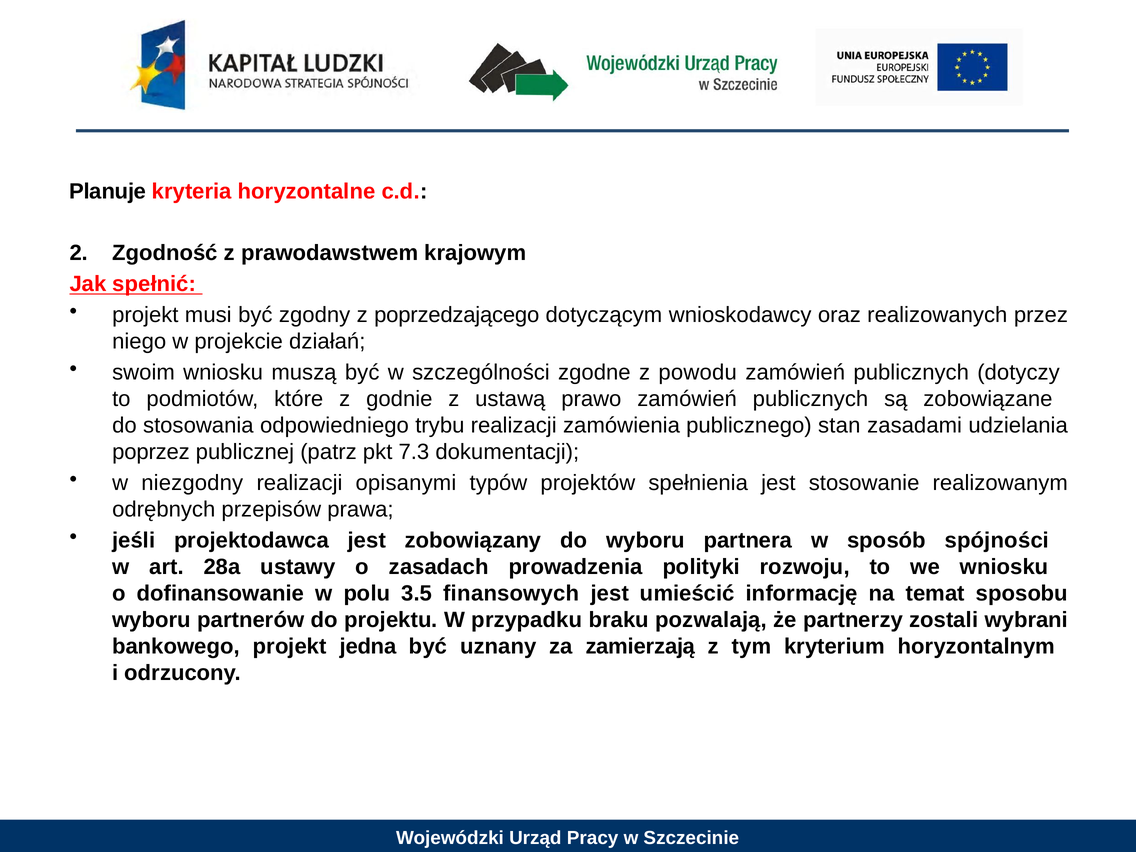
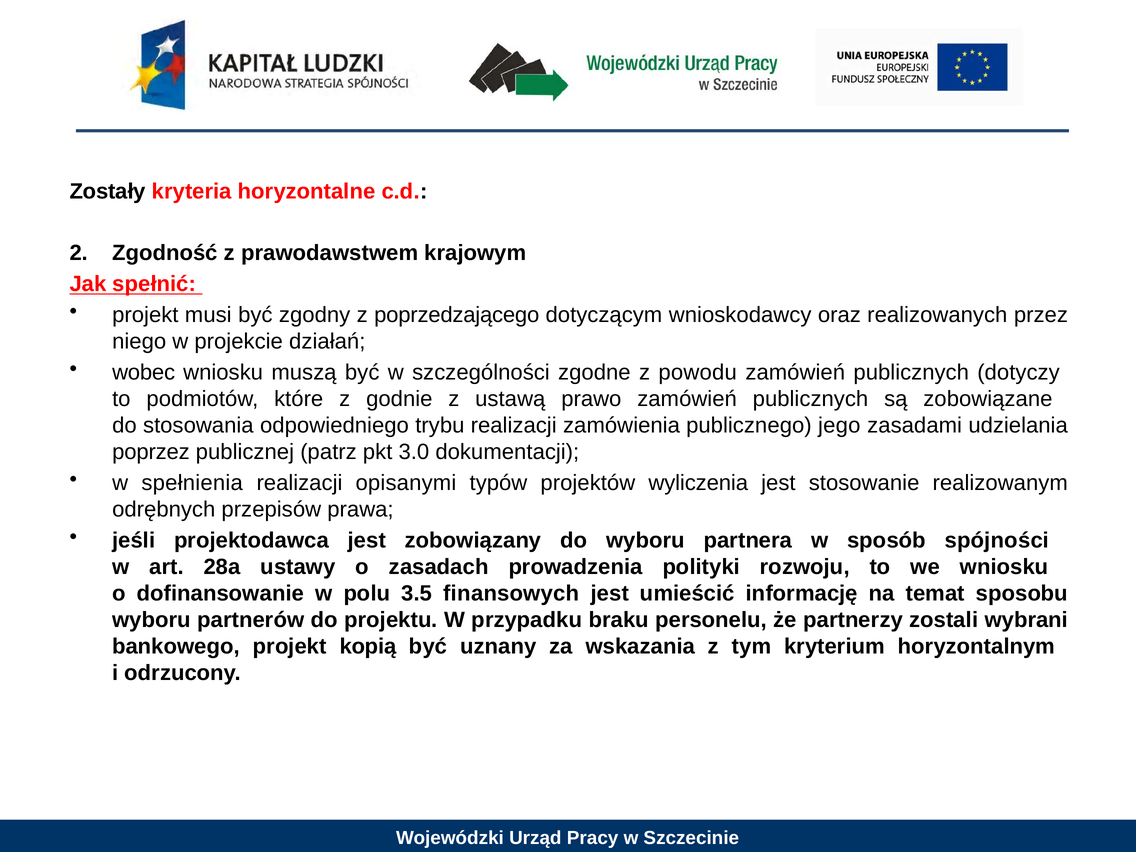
Planuje: Planuje -> Zostały
swoim: swoim -> wobec
stan: stan -> jego
7.3: 7.3 -> 3.0
niezgodny: niezgodny -> spełnienia
spełnienia: spełnienia -> wyliczenia
pozwalają: pozwalają -> personelu
jedna: jedna -> kopią
zamierzają: zamierzają -> wskazania
